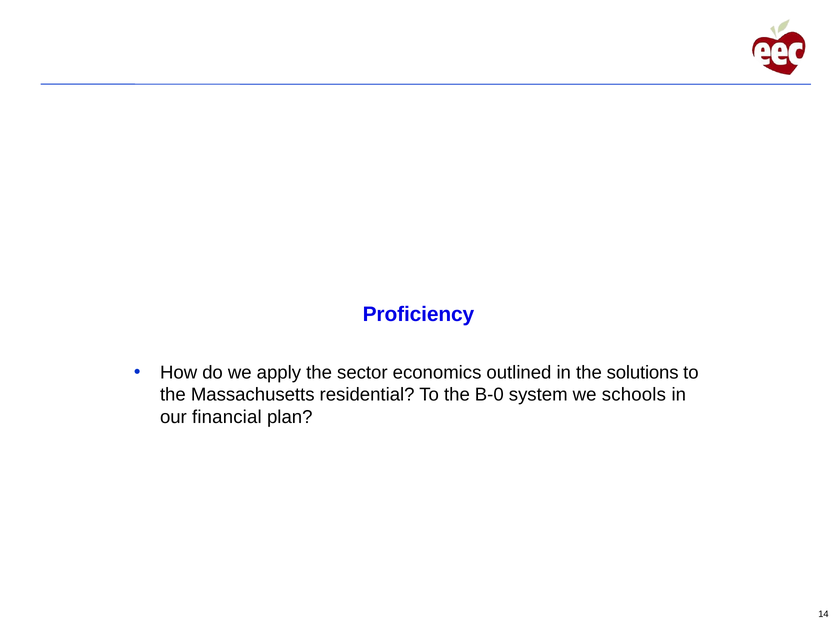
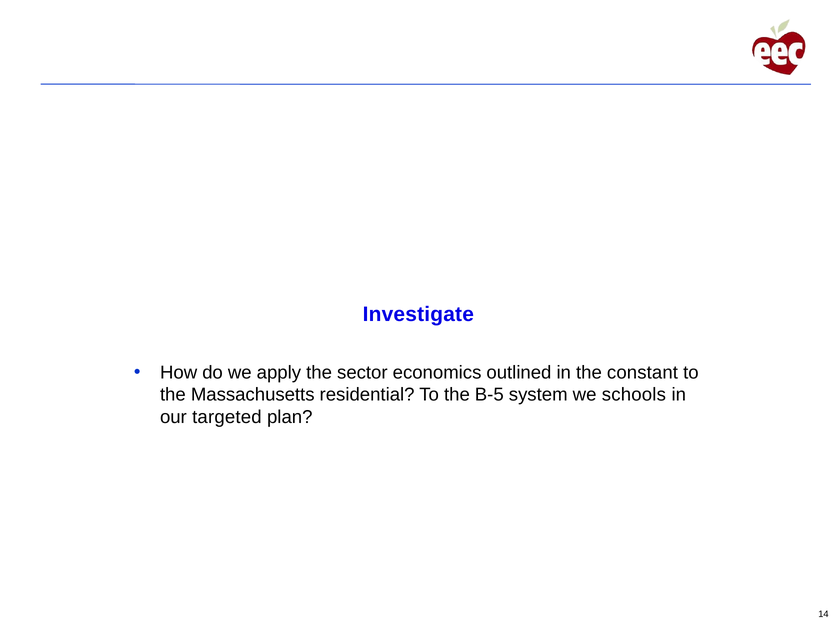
Proficiency: Proficiency -> Investigate
solutions: solutions -> constant
B-0: B-0 -> B-5
financial: financial -> targeted
